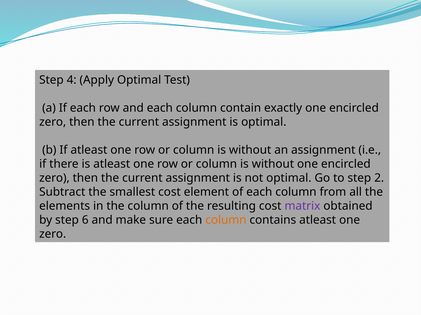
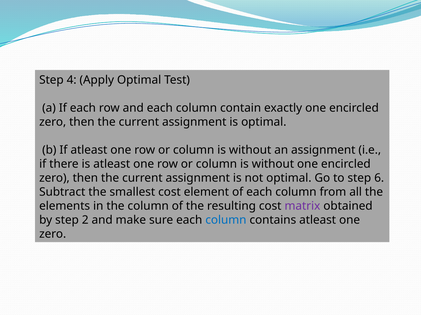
2: 2 -> 6
6: 6 -> 2
column at (226, 220) colour: orange -> blue
